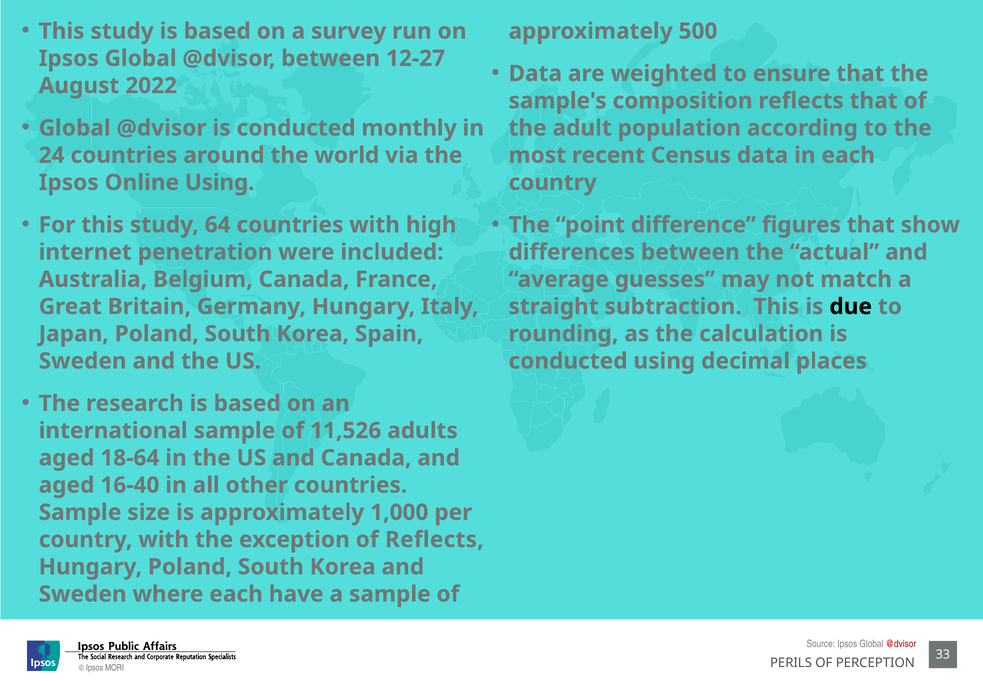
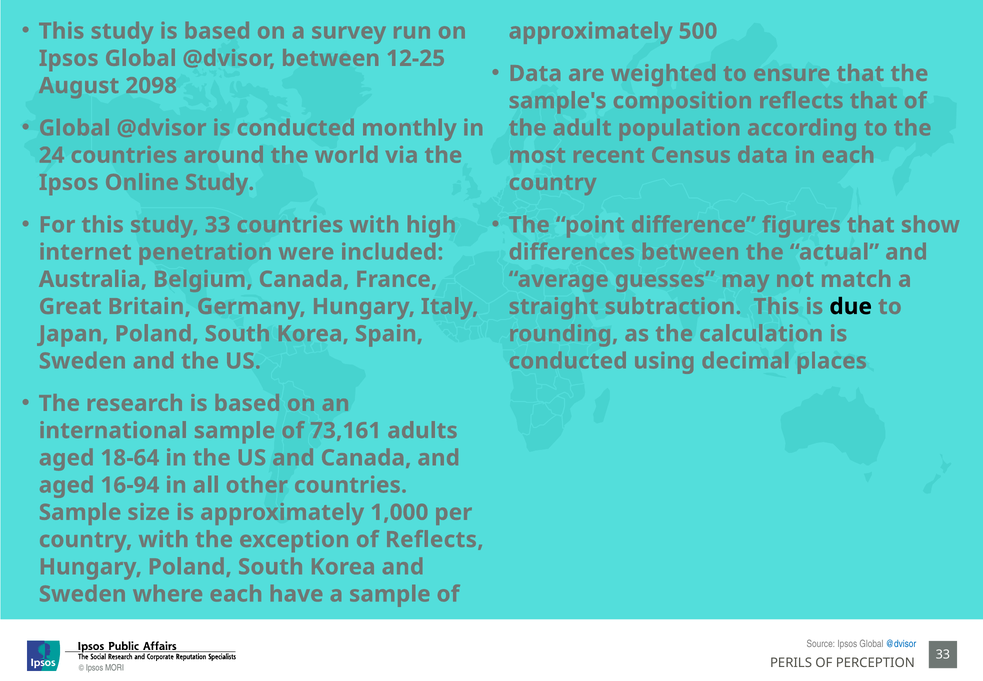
12-27: 12-27 -> 12-25
2022: 2022 -> 2098
Online Using: Using -> Study
study 64: 64 -> 33
11,526: 11,526 -> 73,161
16-40: 16-40 -> 16-94
@dvisor at (901, 644) colour: red -> blue
